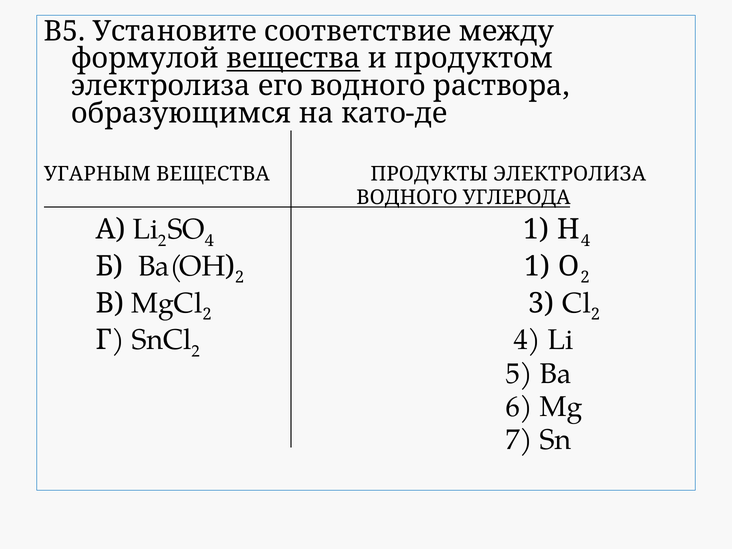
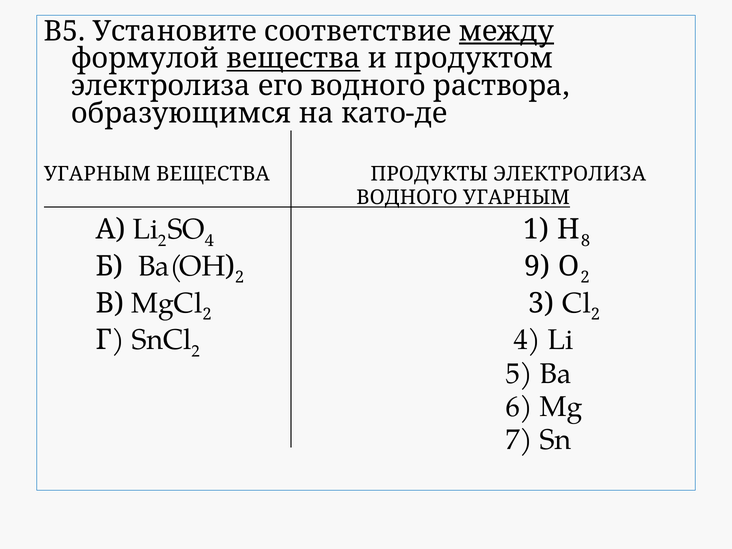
между underline: none -> present
ВОДНОГО УГЛЕРОДА: УГЛЕРОДА -> УГАРНЫМ
4 at (585, 241): 4 -> 8
2 1: 1 -> 9
